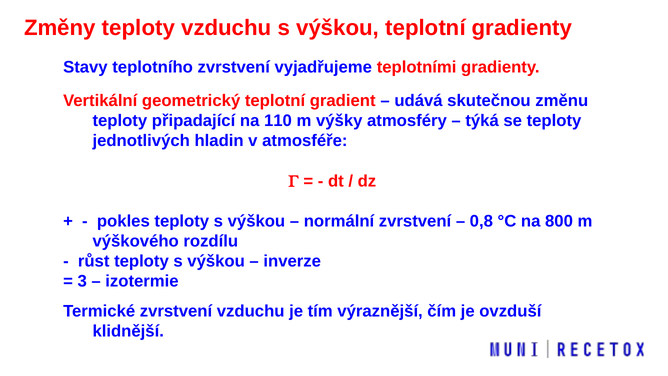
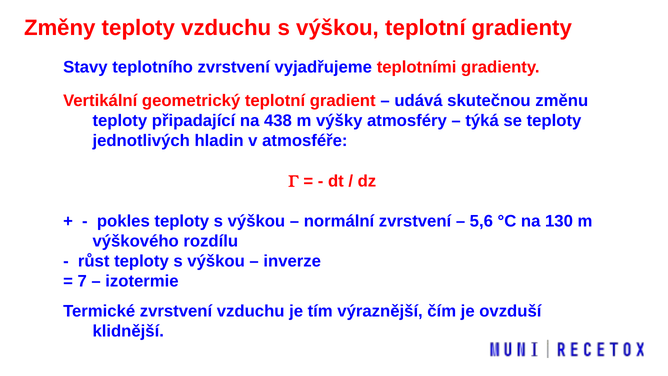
110: 110 -> 438
0,8: 0,8 -> 5,6
800: 800 -> 130
3: 3 -> 7
